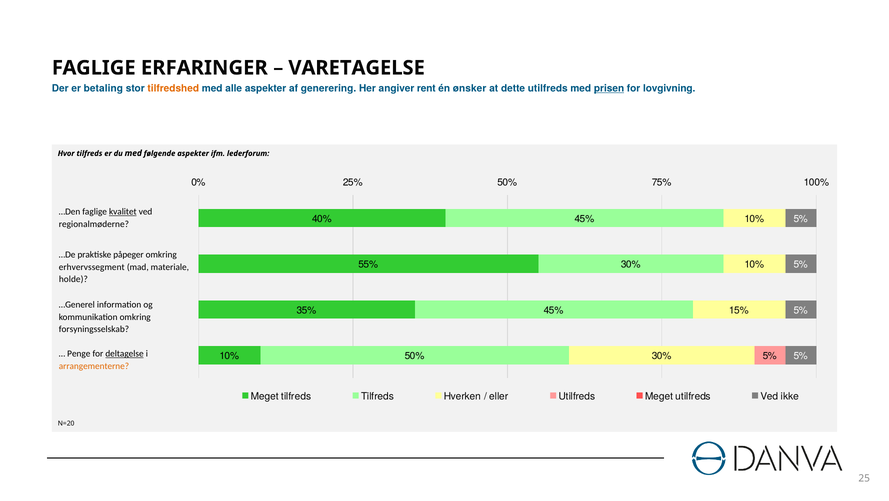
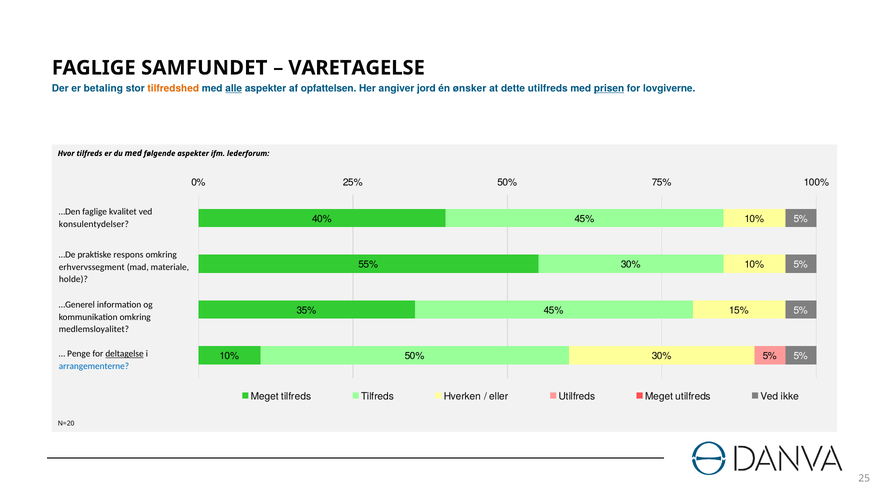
ERFARINGER: ERFARINGER -> SAMFUNDET
alle underline: none -> present
generering: generering -> opfattelsen
rent: rent -> jord
lovgivning: lovgivning -> lovgiverne
kvalitet underline: present -> none
regionalmøderne: regionalmøderne -> konsulentydelser
påpeger: påpeger -> respons
forsyningsselskab: forsyningsselskab -> medlemsloyalitet
arrangementerne colour: orange -> blue
